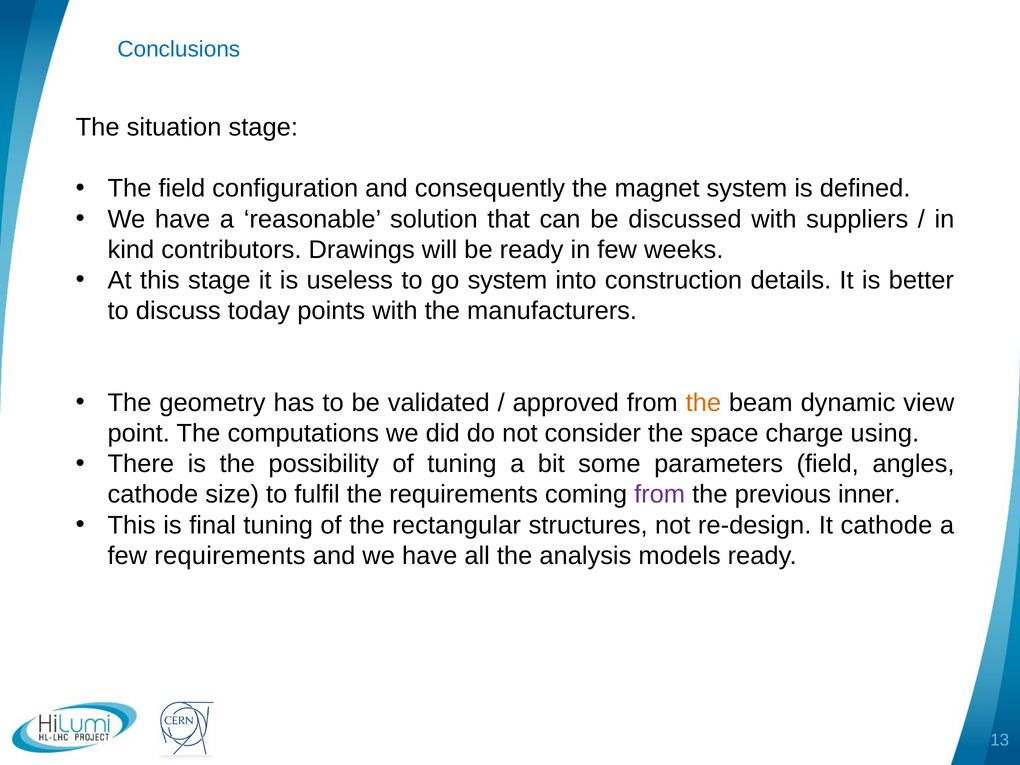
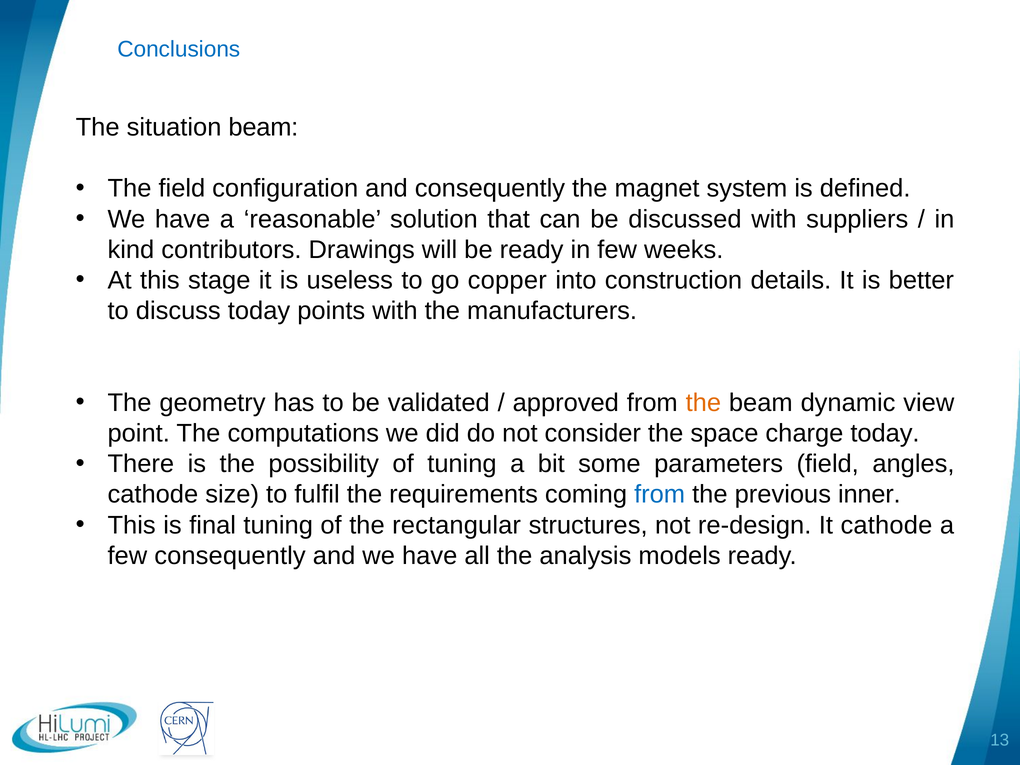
situation stage: stage -> beam
go system: system -> copper
charge using: using -> today
from at (660, 495) colour: purple -> blue
few requirements: requirements -> consequently
